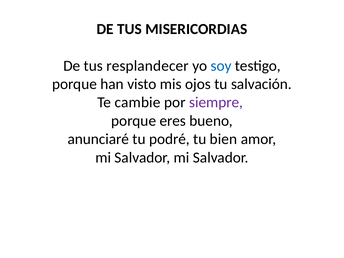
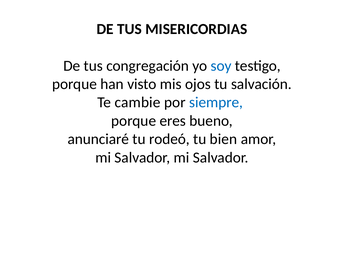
resplandecer: resplandecer -> congregación
siempre colour: purple -> blue
podré: podré -> rodeó
